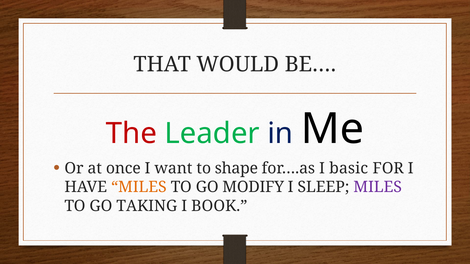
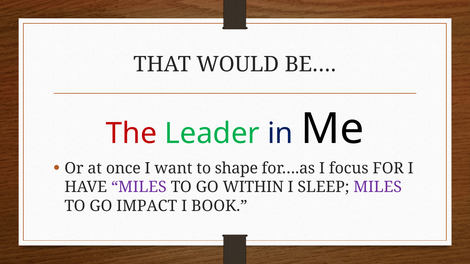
basic: basic -> focus
MILES at (139, 187) colour: orange -> purple
MODIFY: MODIFY -> WITHIN
TAKING: TAKING -> IMPACT
